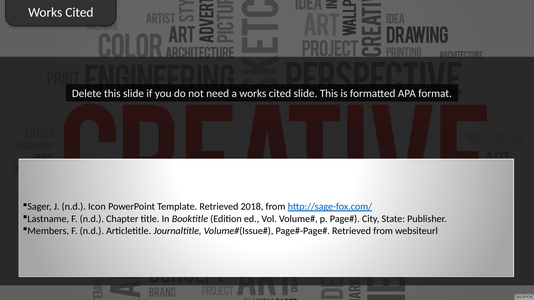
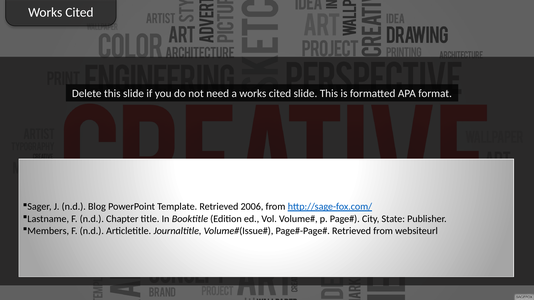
Icon: Icon -> Blog
2018: 2018 -> 2006
